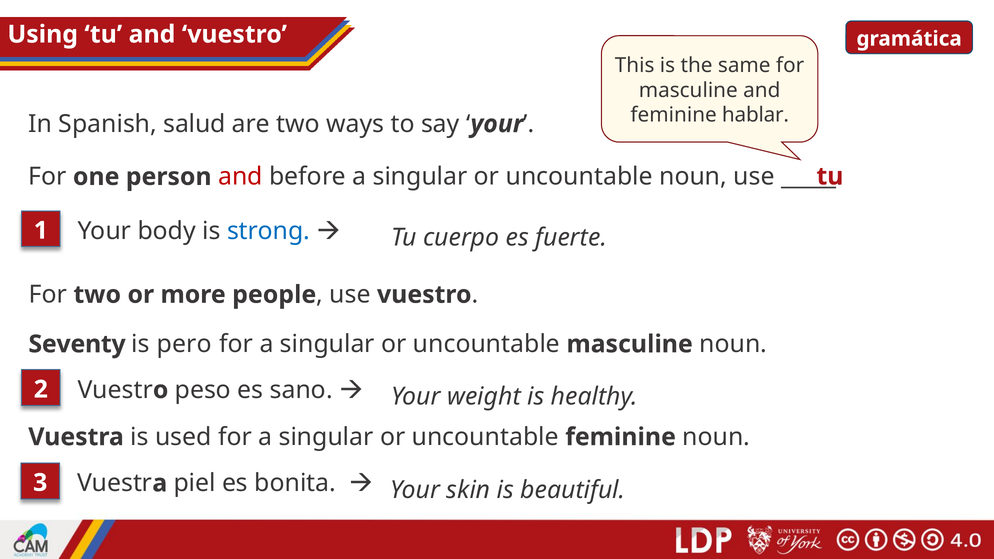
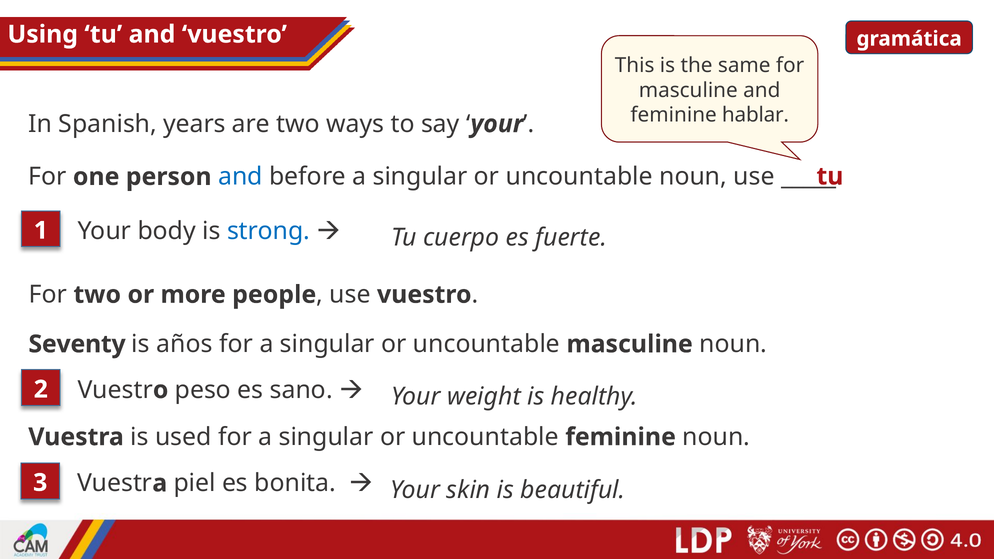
salud: salud -> years
and at (240, 177) colour: red -> blue
pero: pero -> años
